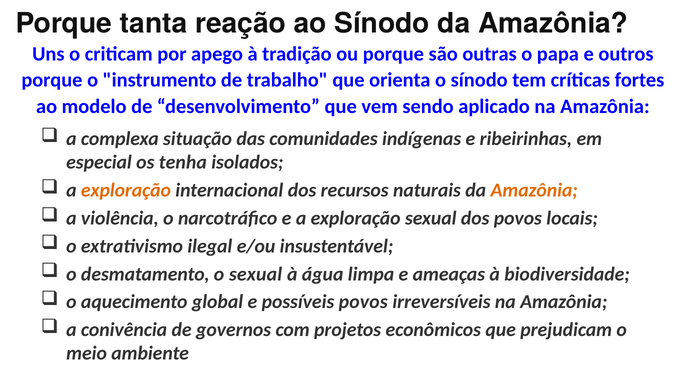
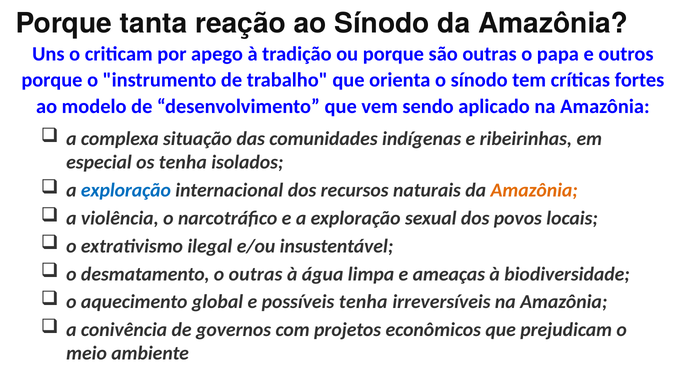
exploração at (126, 191) colour: orange -> blue
o sexual: sexual -> outras
possíveis povos: povos -> tenha
